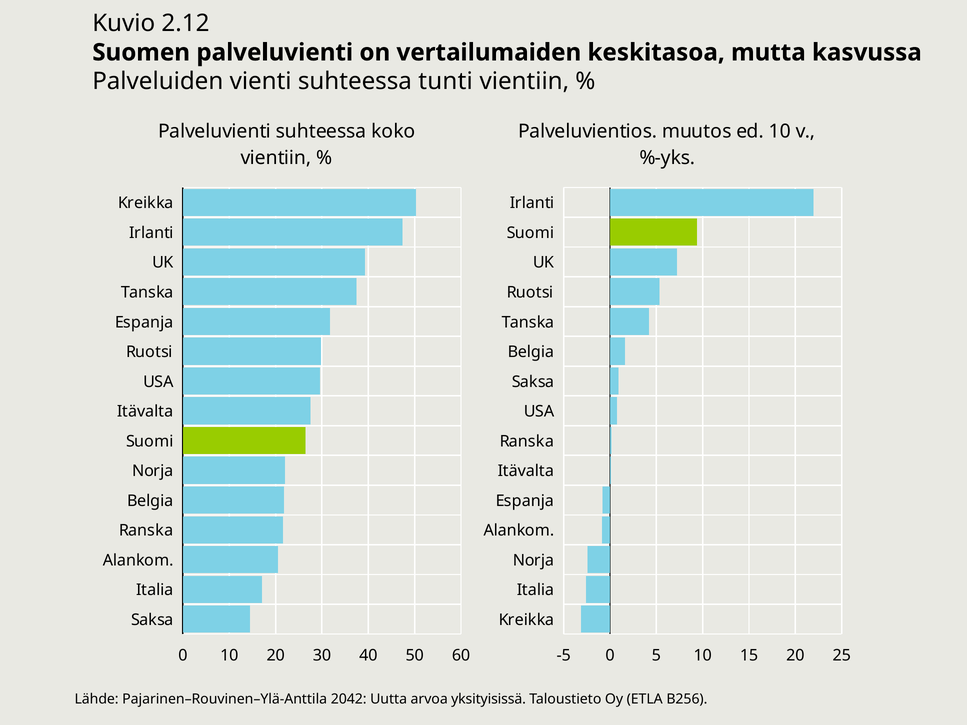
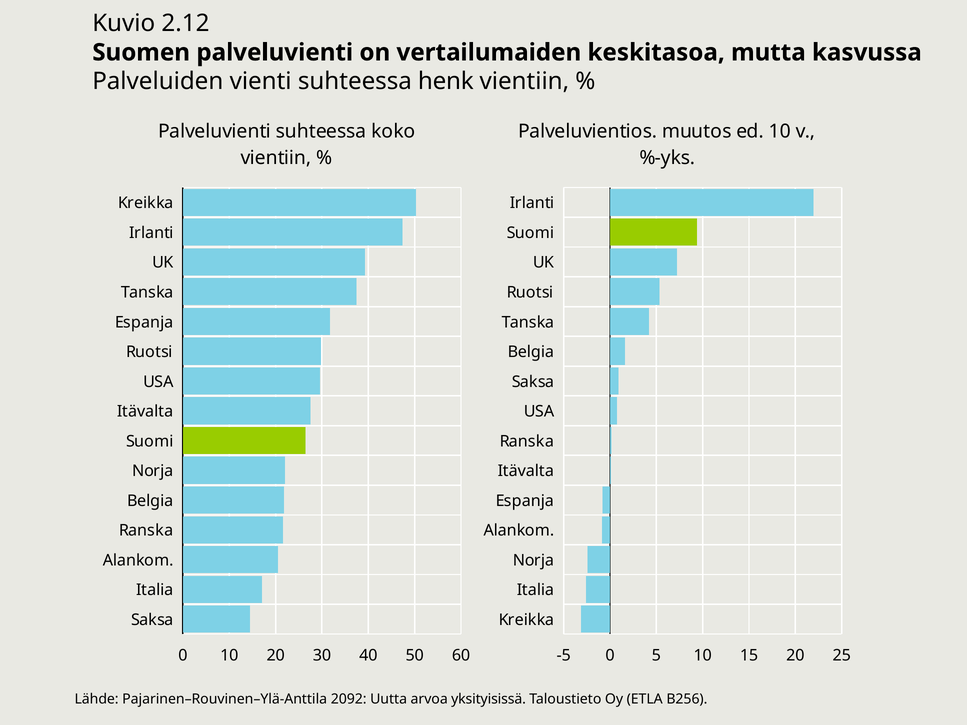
tunti: tunti -> henk
2042: 2042 -> 2092
